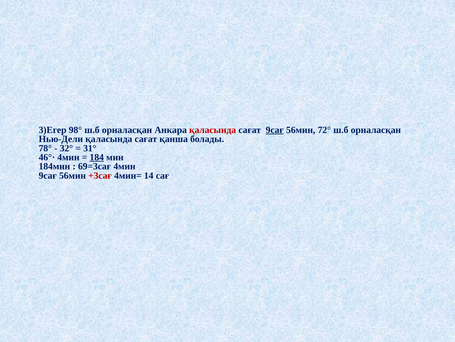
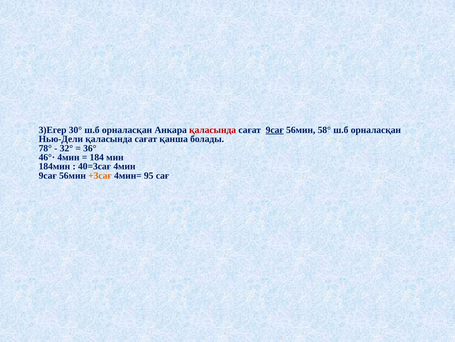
98°: 98° -> 30°
72°: 72° -> 58°
31°: 31° -> 36°
184 underline: present -> none
69=3сағ: 69=3сағ -> 40=3сағ
+3сағ colour: red -> orange
14: 14 -> 95
